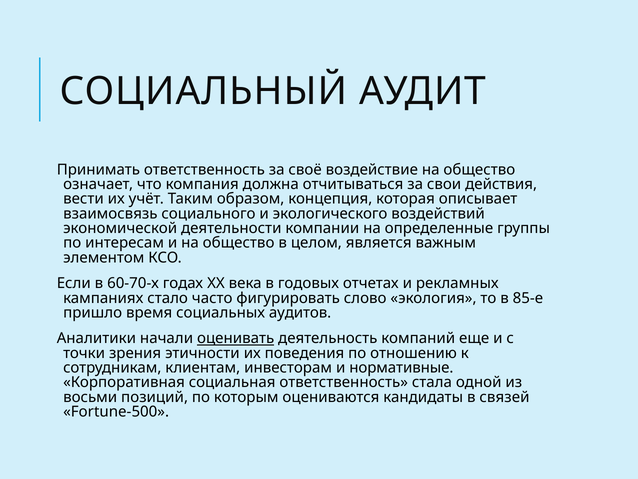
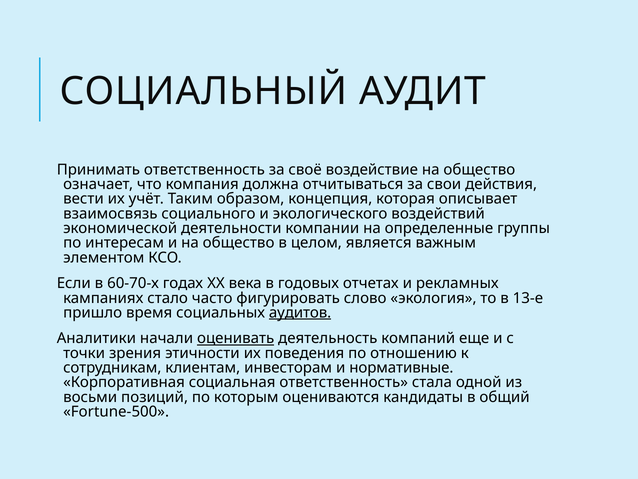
85-е: 85-е -> 13-е
аудитов underline: none -> present
связей: связей -> общий
